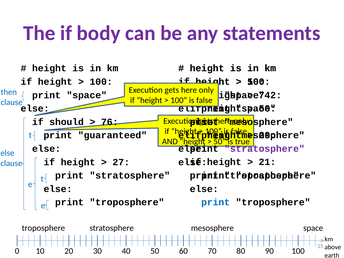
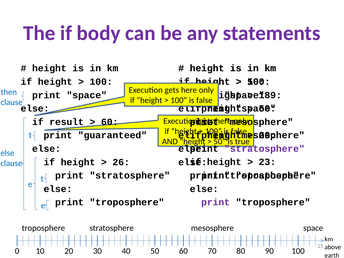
742: 742 -> 189
should: should -> result
76 at (110, 122): 76 -> 60
21: 21 -> 23
27: 27 -> 26
print at (216, 202) colour: blue -> purple
